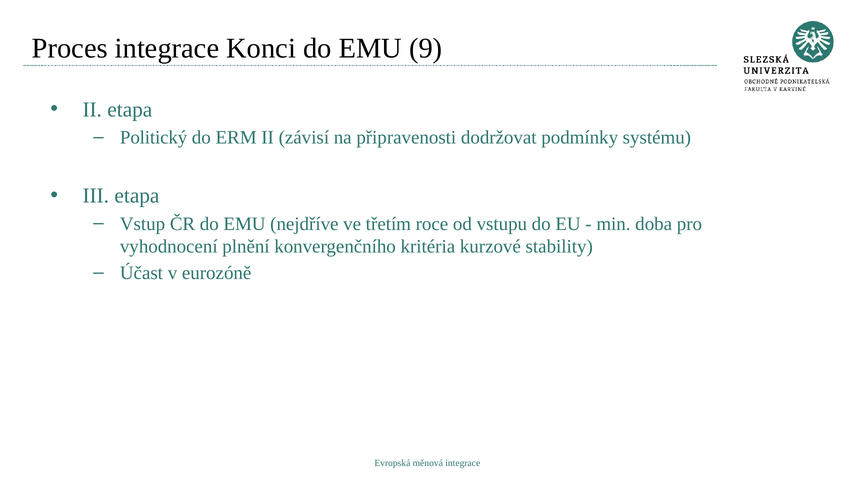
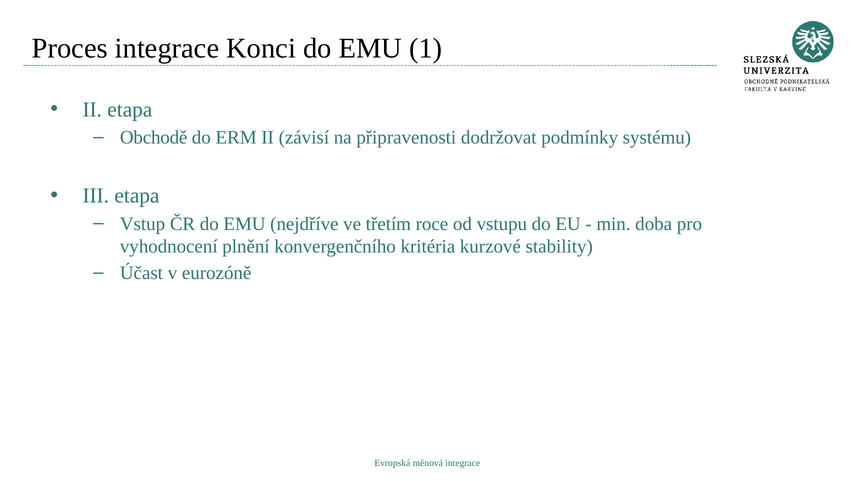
9: 9 -> 1
Politický: Politický -> Obchodě
